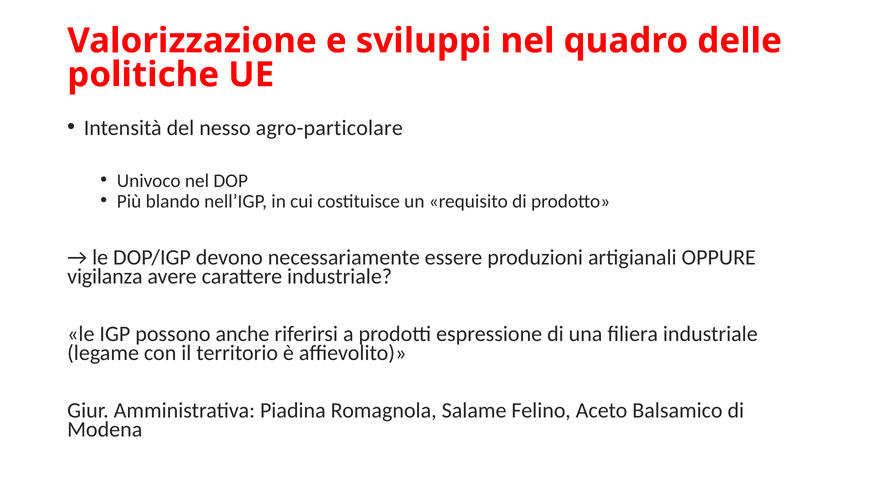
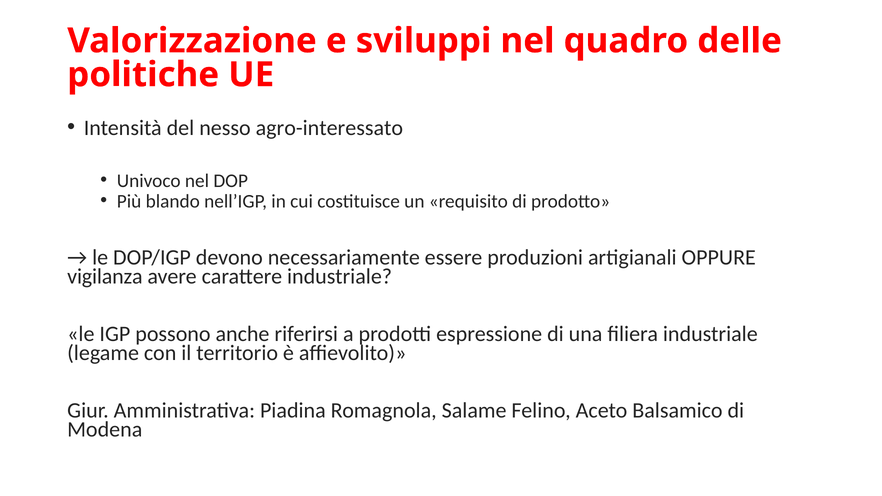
agro-particolare: agro-particolare -> agro-interessato
